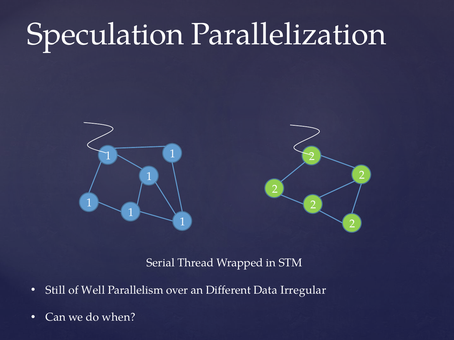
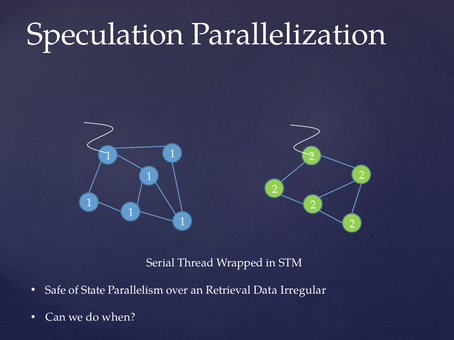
Still: Still -> Safe
Well: Well -> State
Different: Different -> Retrieval
